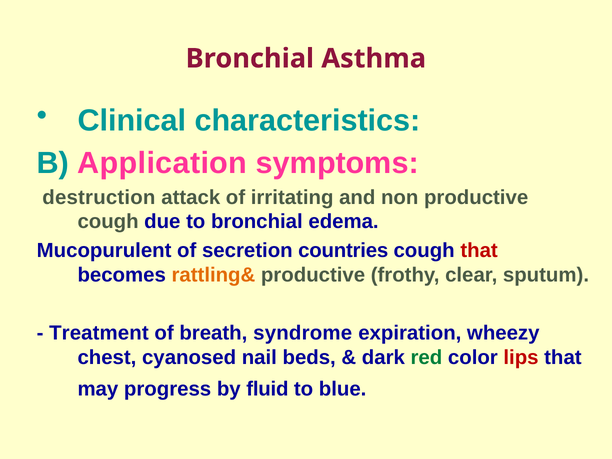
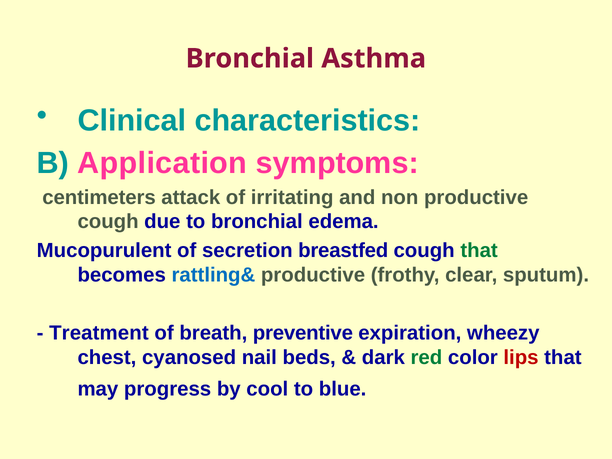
destruction: destruction -> centimeters
countries: countries -> breastfed
that at (479, 250) colour: red -> green
rattling& colour: orange -> blue
syndrome: syndrome -> preventive
fluid: fluid -> cool
